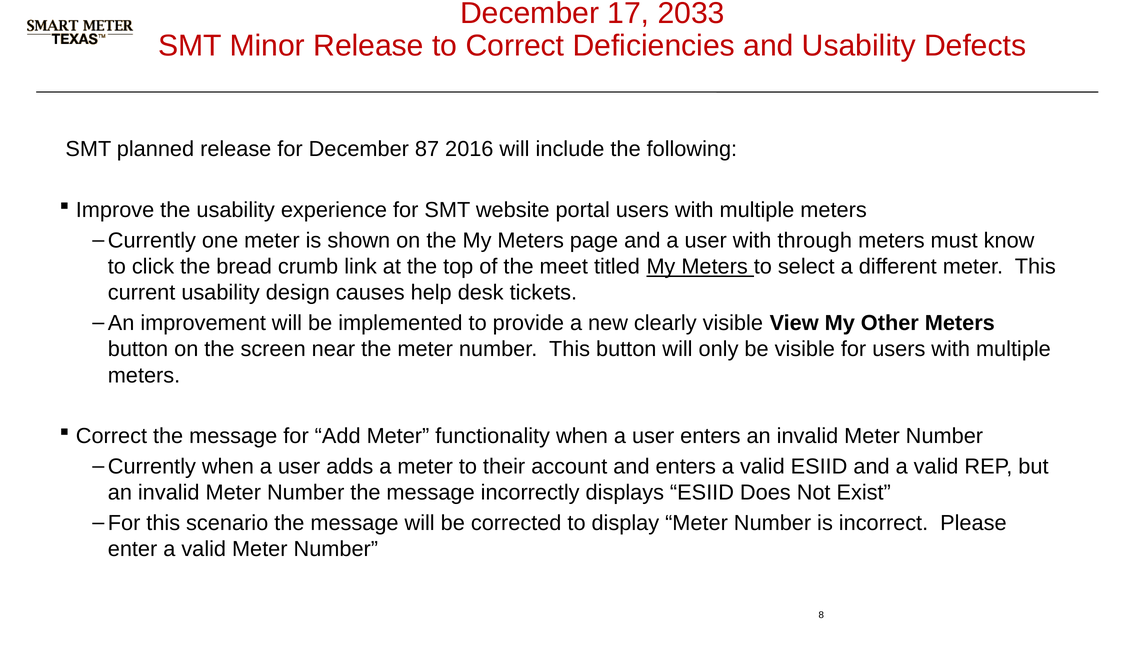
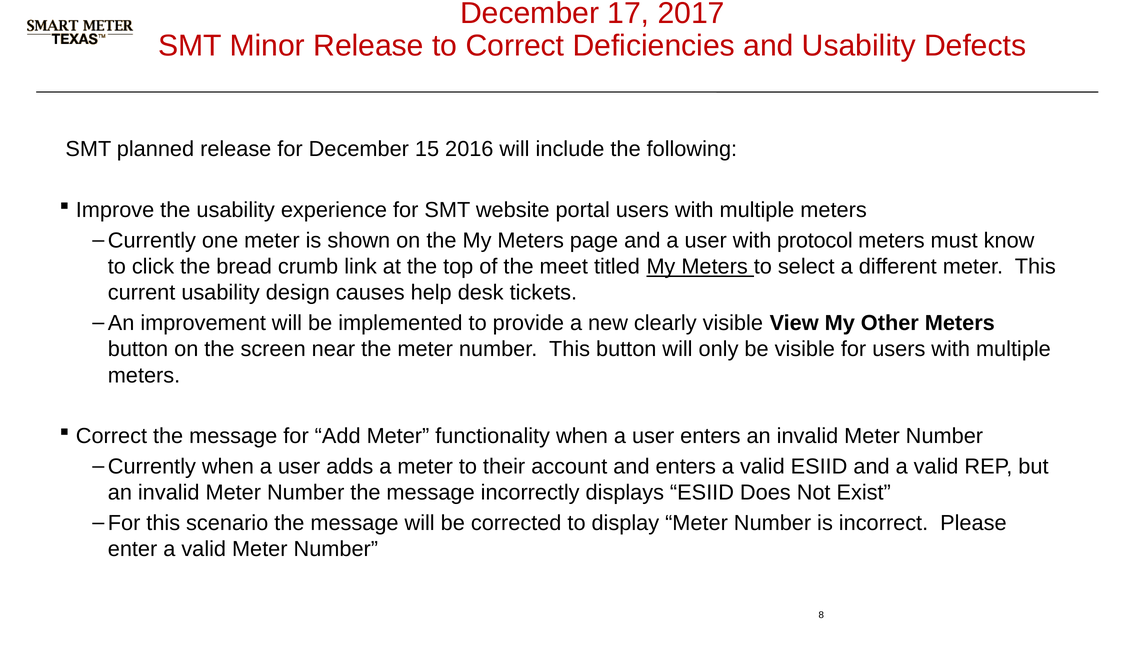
2033: 2033 -> 2017
87: 87 -> 15
through: through -> protocol
